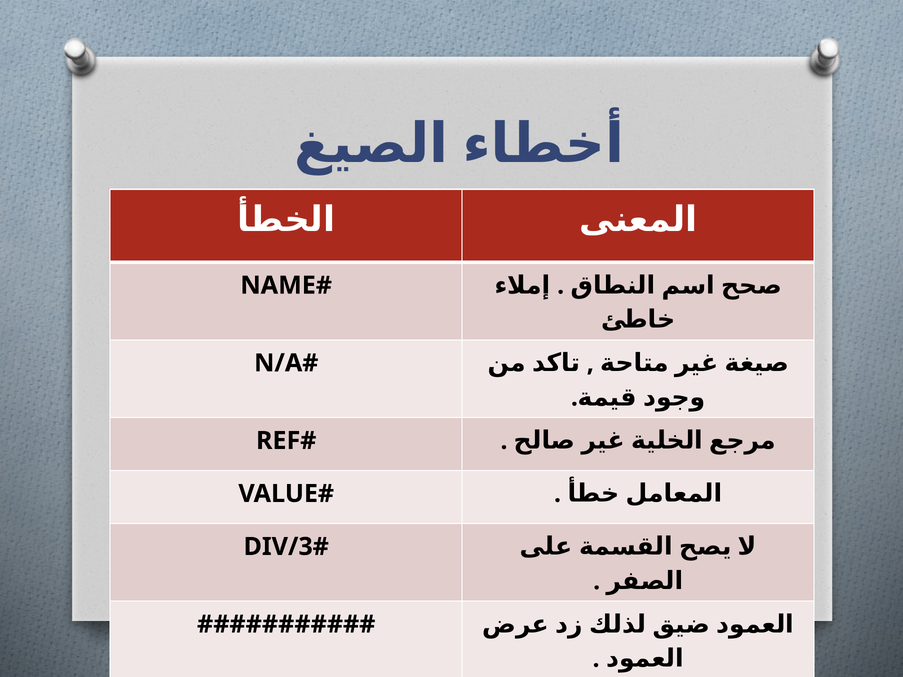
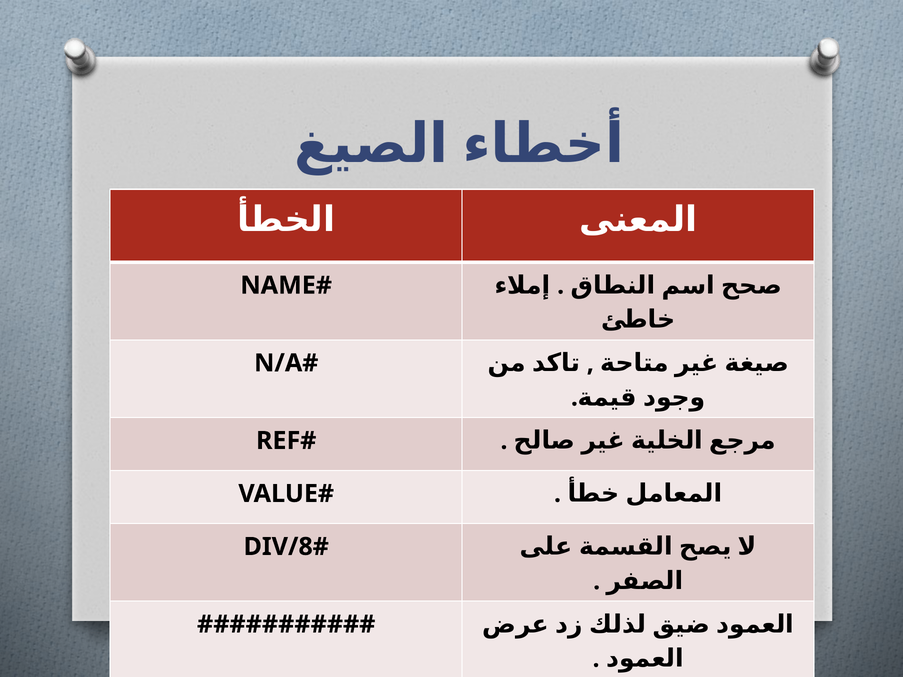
DIV/3: DIV/3 -> DIV/8
